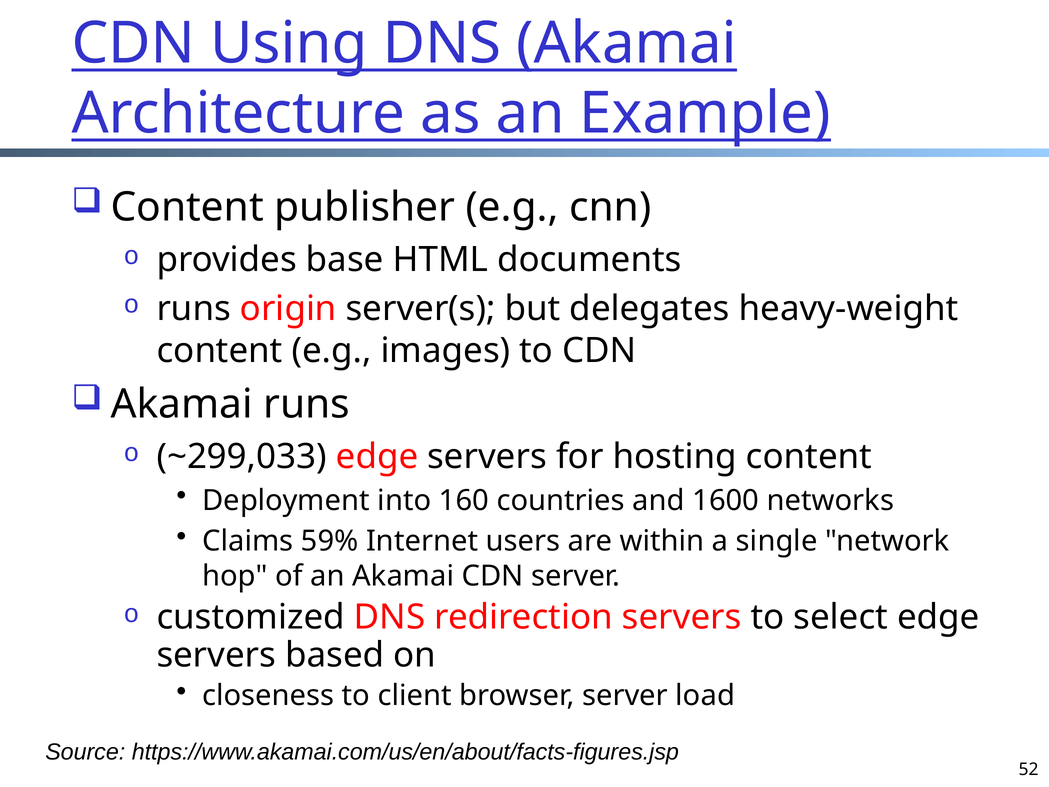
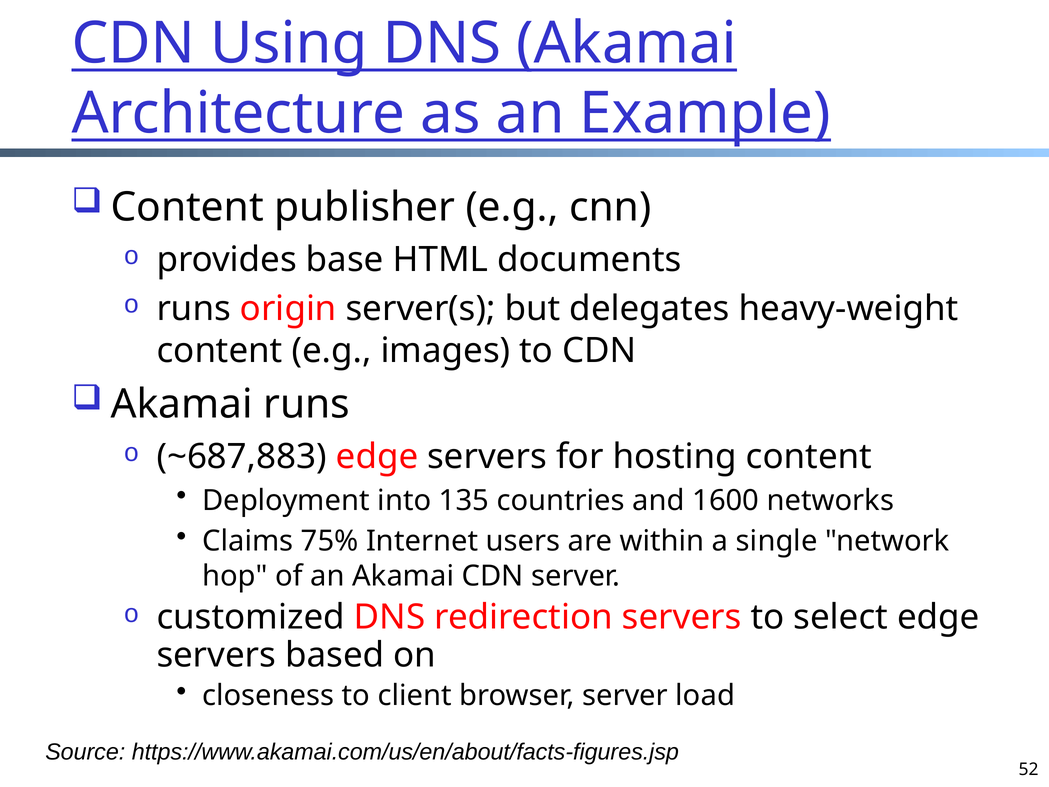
~299,033: ~299,033 -> ~687,883
160: 160 -> 135
59%: 59% -> 75%
